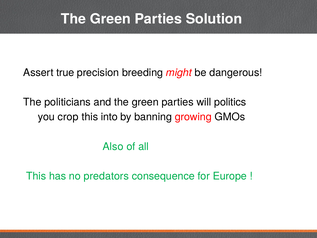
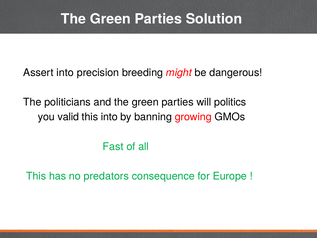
Assert true: true -> into
crop: crop -> valid
Also: Also -> Fast
